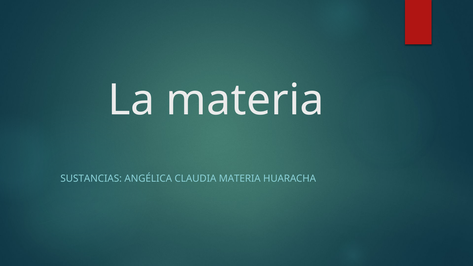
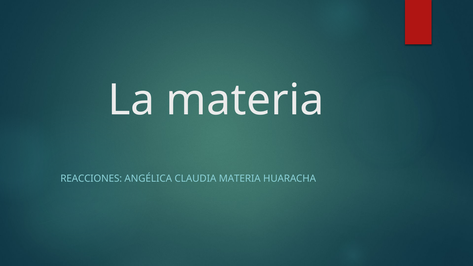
SUSTANCIAS: SUSTANCIAS -> REACCIONES
